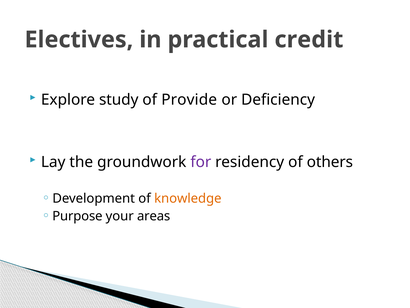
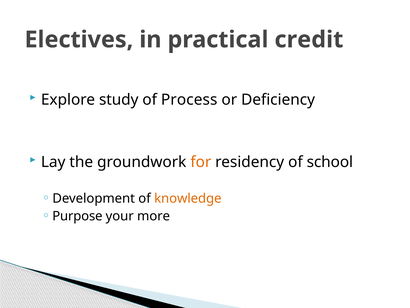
Provide: Provide -> Process
for colour: purple -> orange
others: others -> school
areas: areas -> more
